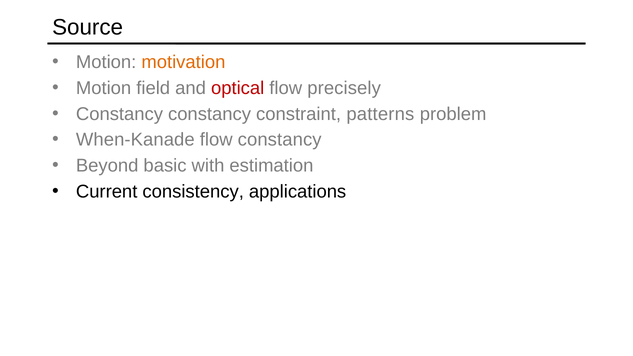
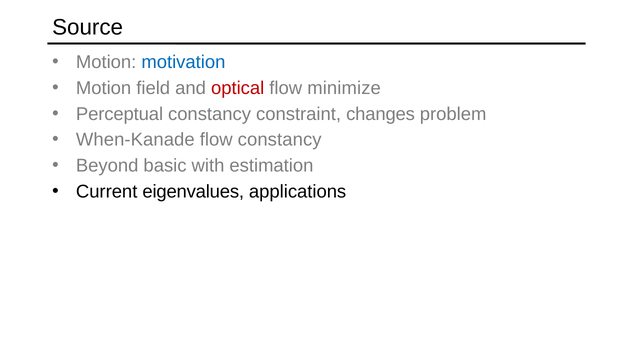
motivation colour: orange -> blue
precisely: precisely -> minimize
Constancy at (119, 114): Constancy -> Perceptual
patterns: patterns -> changes
consistency: consistency -> eigenvalues
